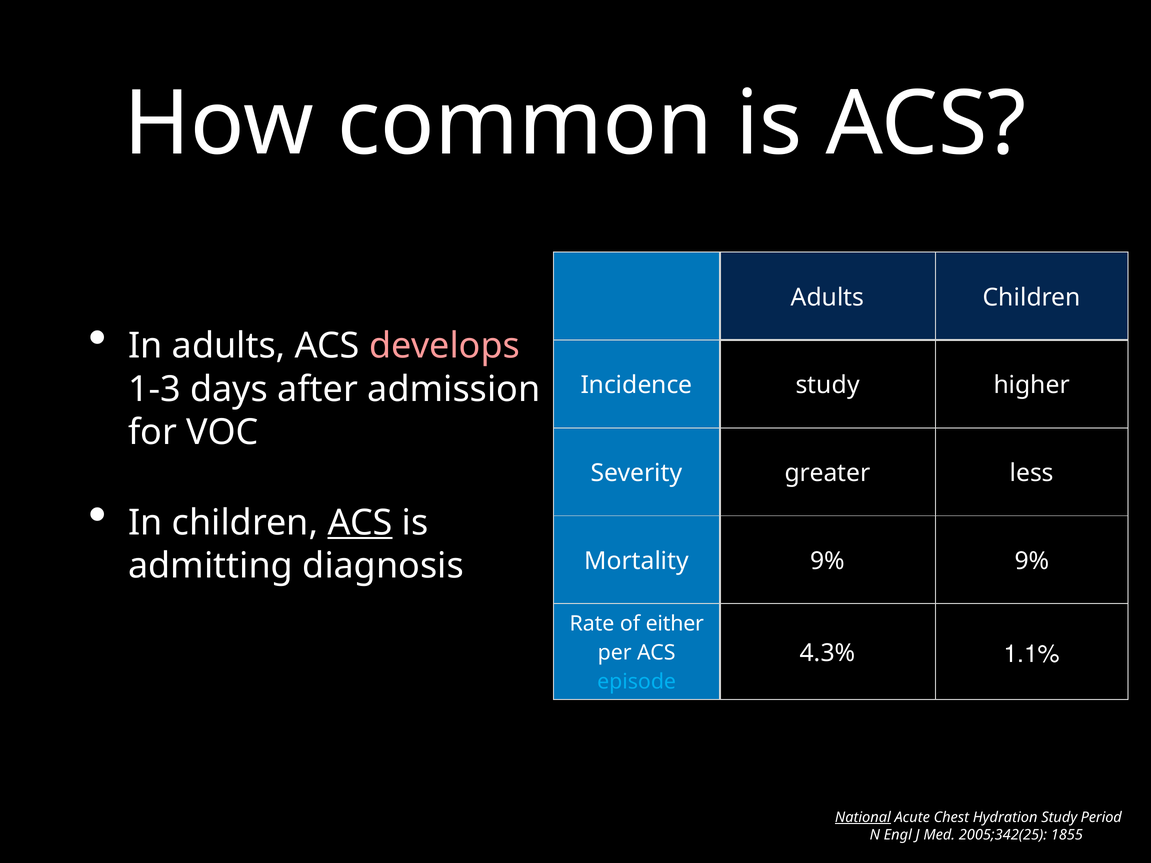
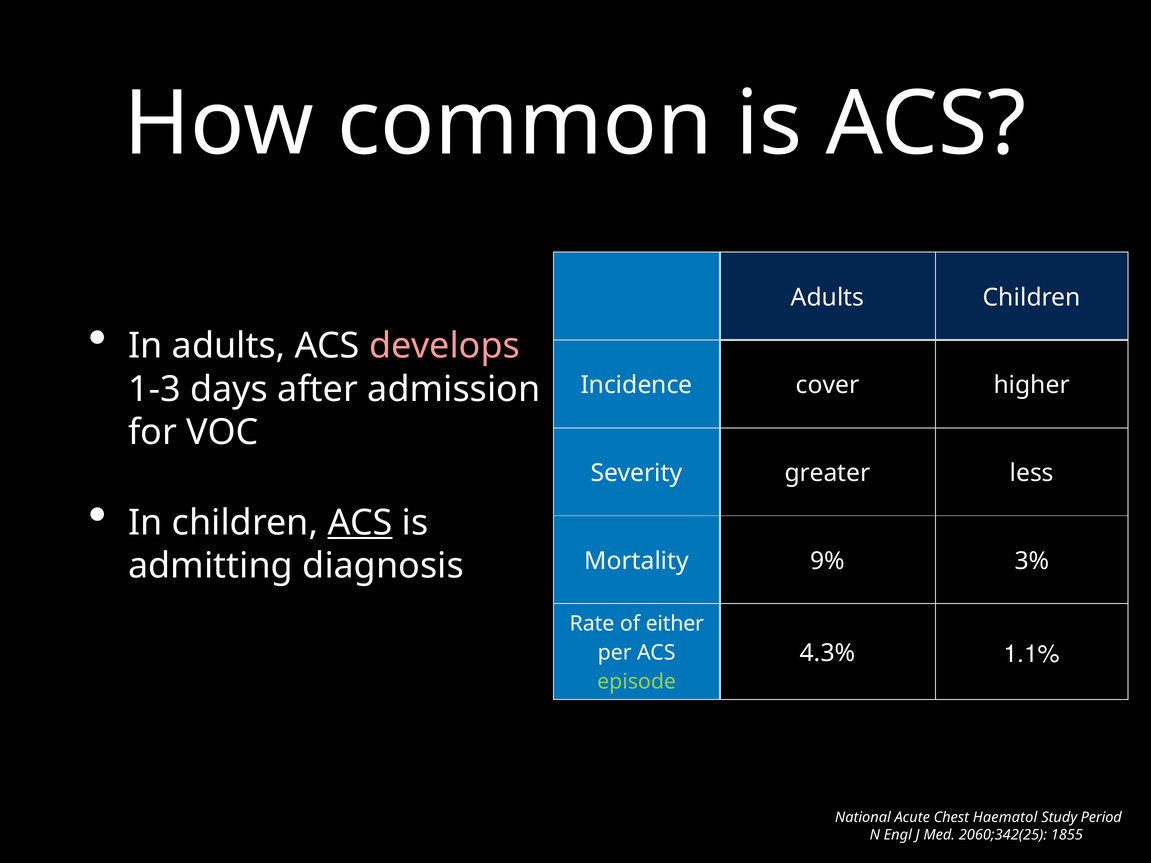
Incidence study: study -> cover
9% 9%: 9% -> 3%
episode colour: light blue -> light green
National underline: present -> none
Hydration: Hydration -> Haematol
2005;342(25: 2005;342(25 -> 2060;342(25
